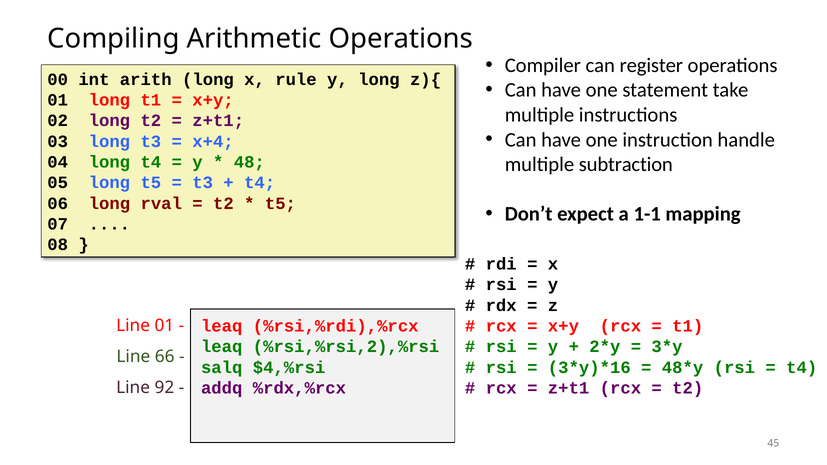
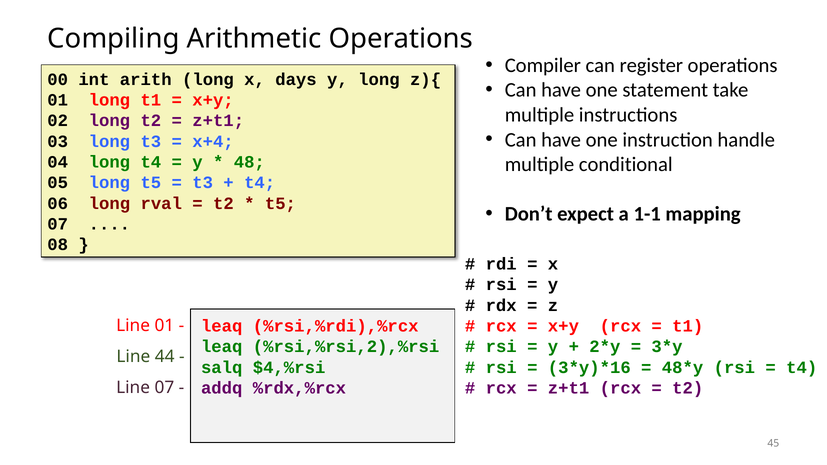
rule: rule -> days
subtraction: subtraction -> conditional
66: 66 -> 44
Line 92: 92 -> 07
